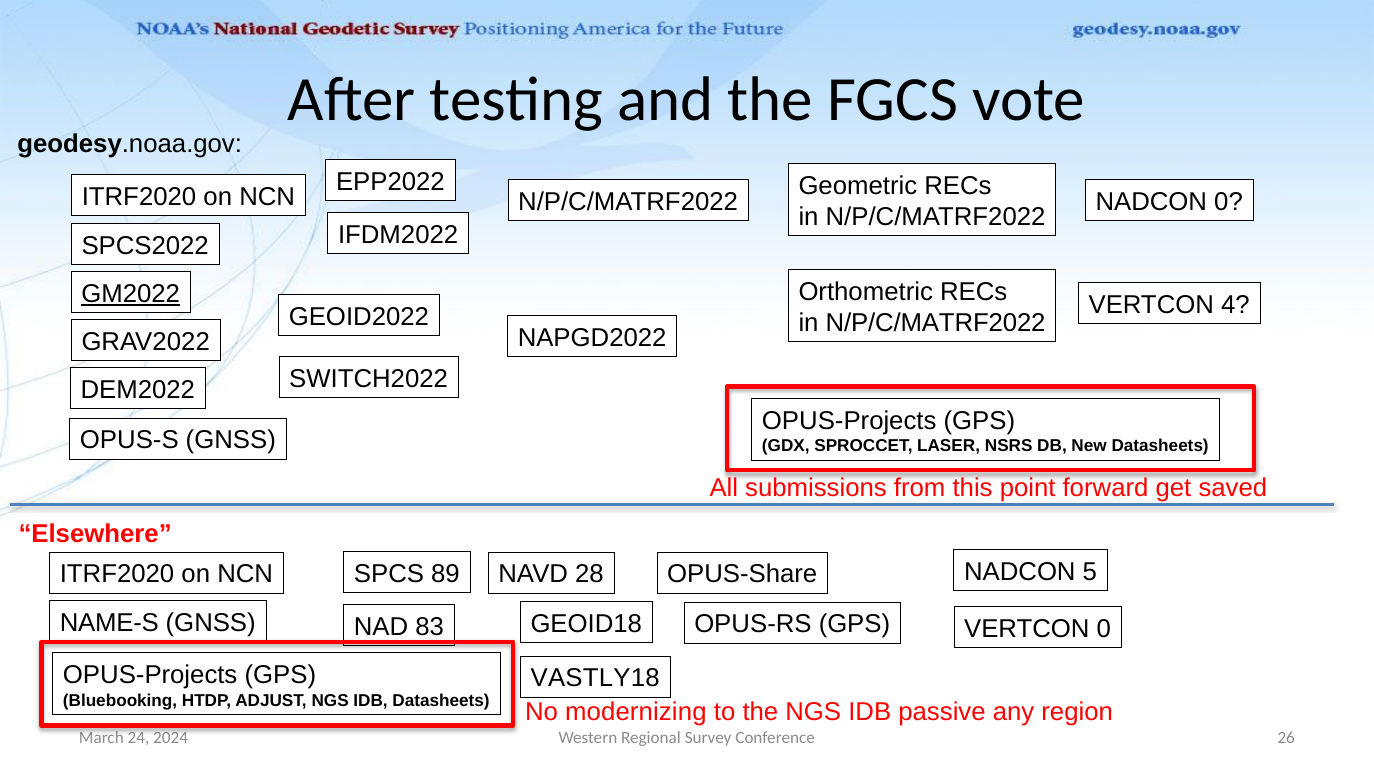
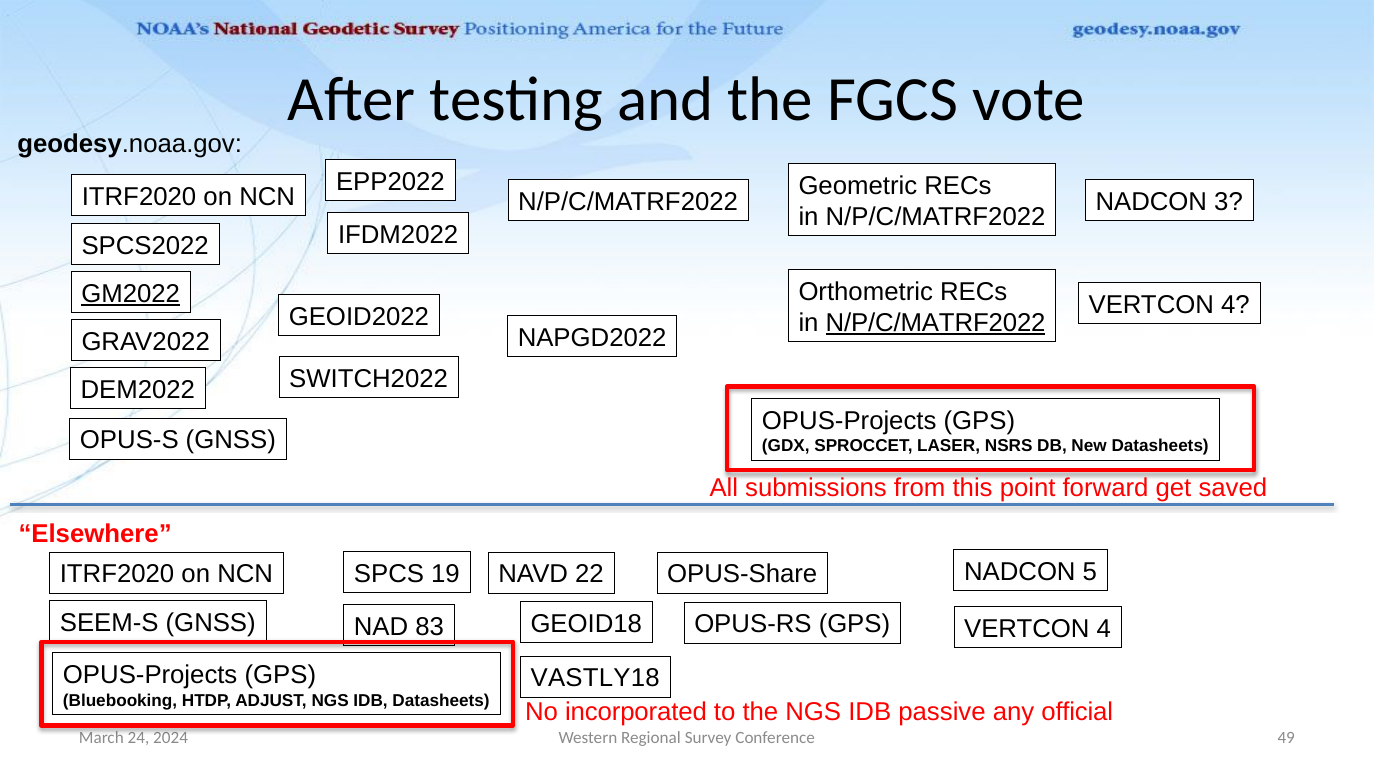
NADCON 0: 0 -> 3
N/P/C/MATRF2022 at (936, 323) underline: none -> present
89: 89 -> 19
28: 28 -> 22
NAME-S: NAME-S -> SEEM-S
0 at (1104, 629): 0 -> 4
modernizing: modernizing -> incorporated
region: region -> official
26: 26 -> 49
